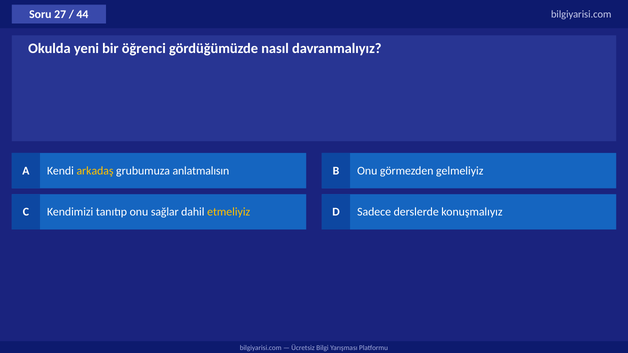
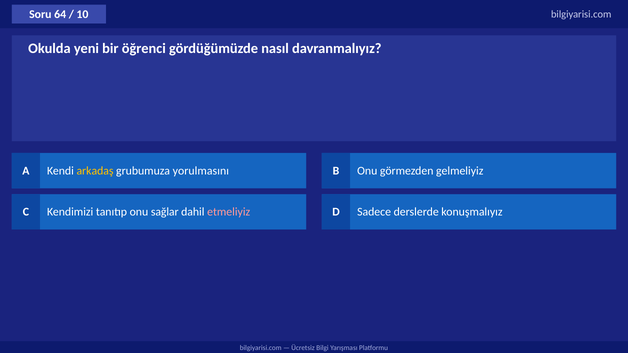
27: 27 -> 64
44: 44 -> 10
anlatmalısın: anlatmalısın -> yorulmasını
etmeliyiz colour: yellow -> pink
